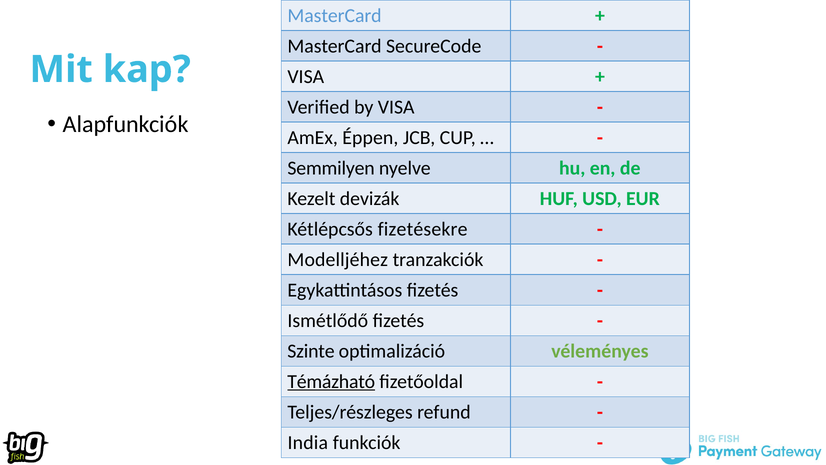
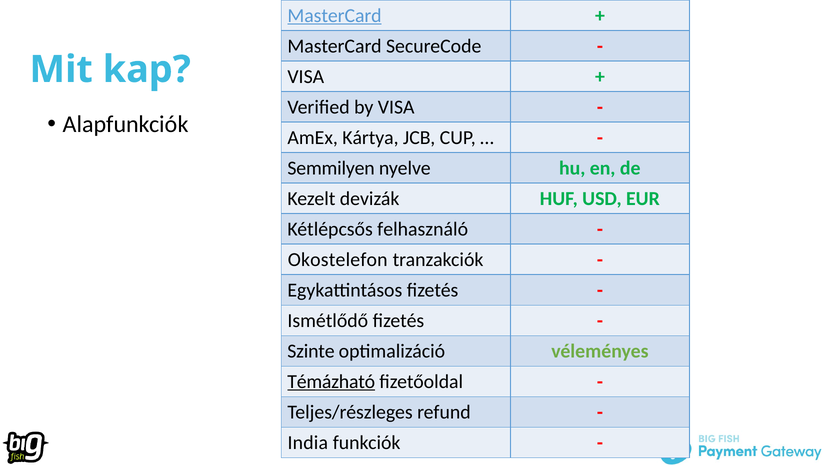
MasterCard at (335, 15) underline: none -> present
Éppen: Éppen -> Kártya
fizetésekre: fizetésekre -> felhasználó
Modelljéhez: Modelljéhez -> Okostelefon
